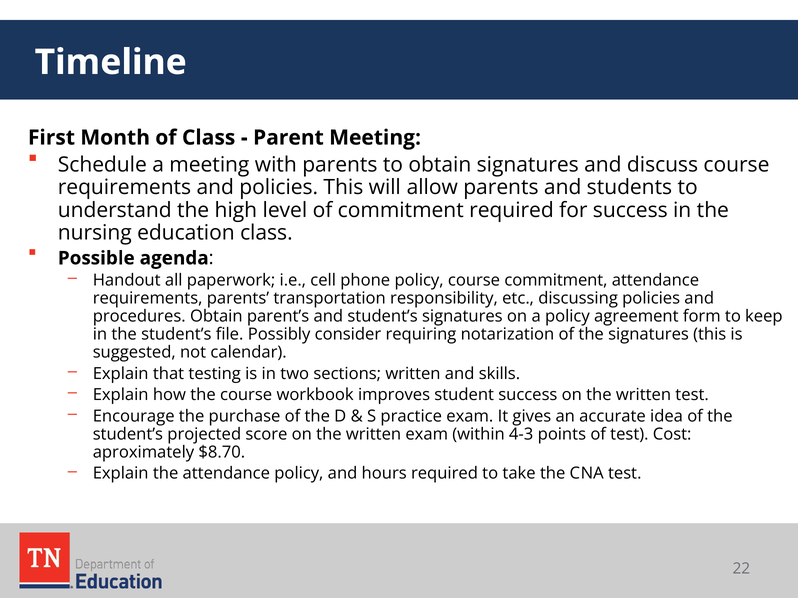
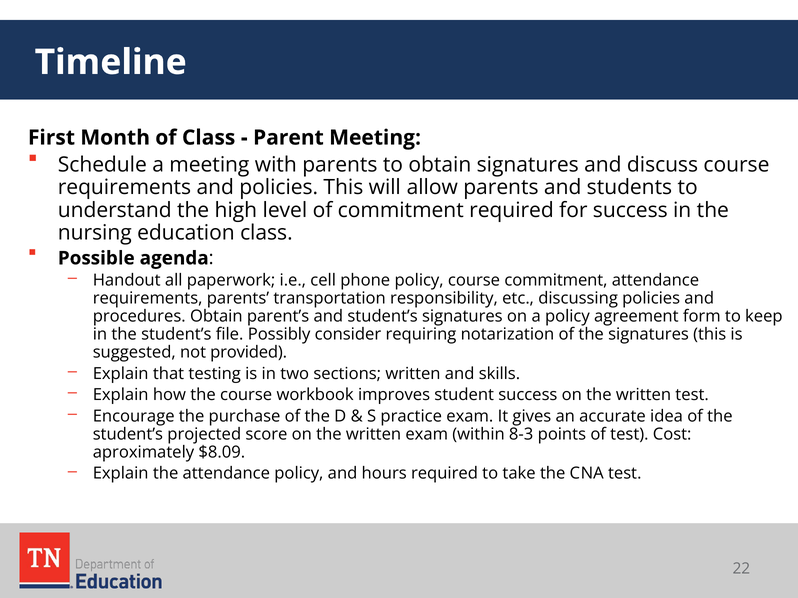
calendar: calendar -> provided
4-3: 4-3 -> 8-3
$8.70: $8.70 -> $8.09
